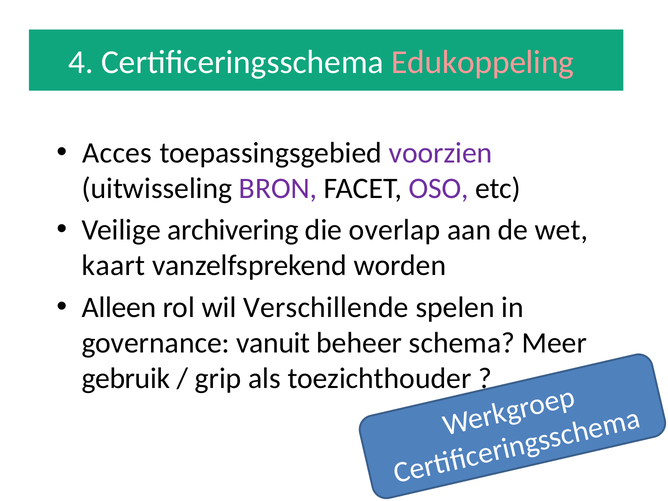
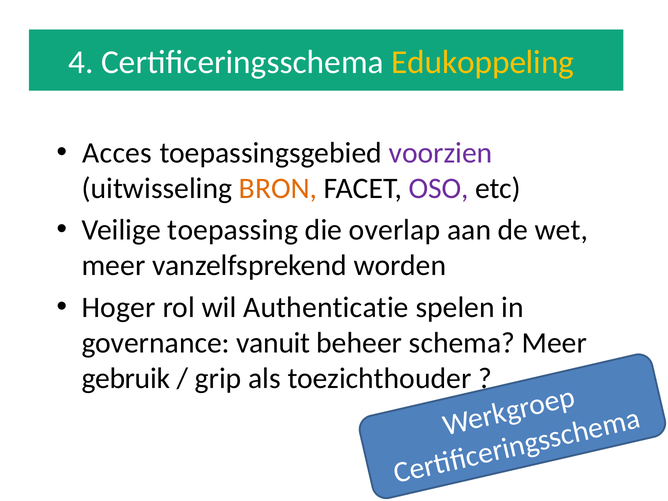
Edukoppeling colour: pink -> yellow
BRON colour: purple -> orange
archivering: archivering -> toepassing
kaart at (113, 266): kaart -> meer
Alleen: Alleen -> Hoger
Verschillende: Verschillende -> Authenticatie
